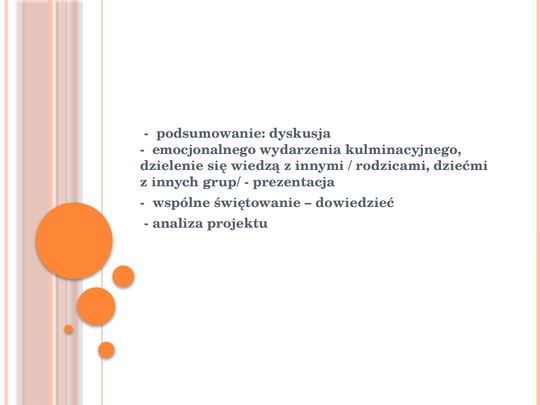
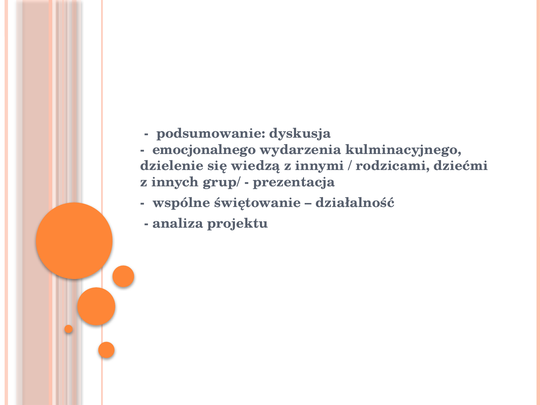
dowiedzieć: dowiedzieć -> działalność
